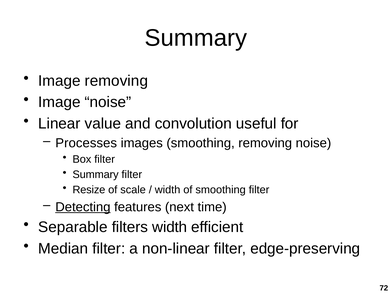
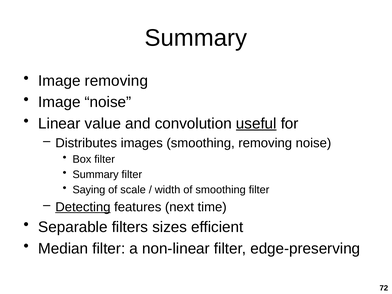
useful underline: none -> present
Processes: Processes -> Distributes
Resize: Resize -> Saying
filters width: width -> sizes
